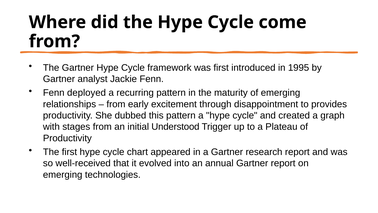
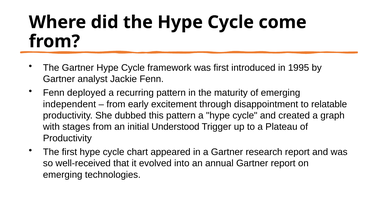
relationships: relationships -> independent
provides: provides -> relatable
